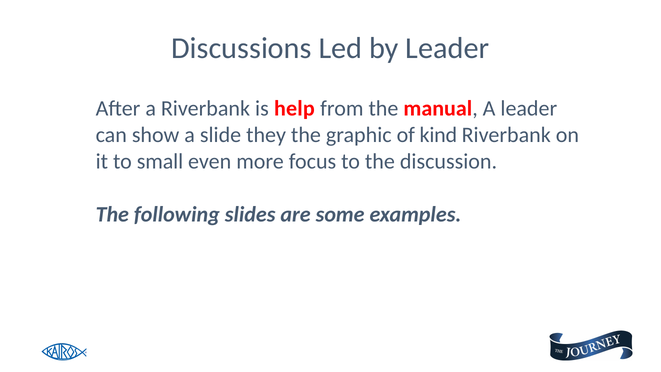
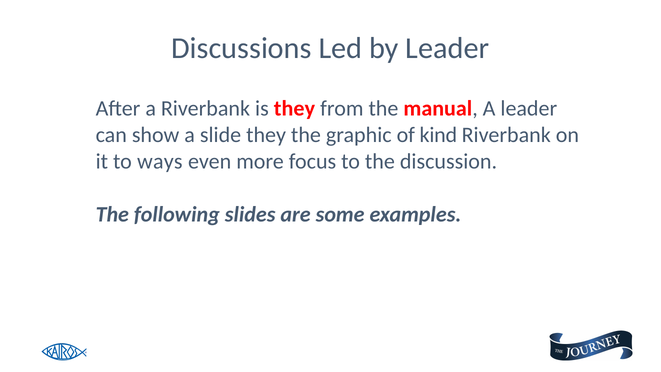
is help: help -> they
small: small -> ways
